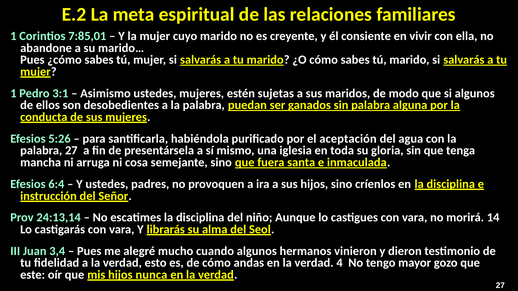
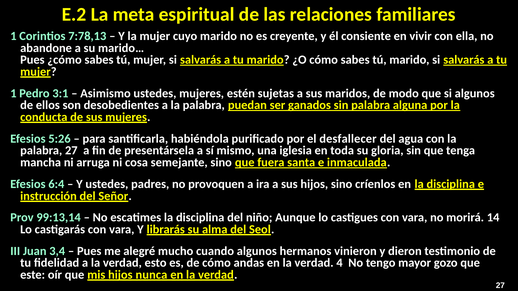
7:85,01: 7:85,01 -> 7:78,13
aceptación: aceptación -> desfallecer
24:13,14: 24:13,14 -> 99:13,14
